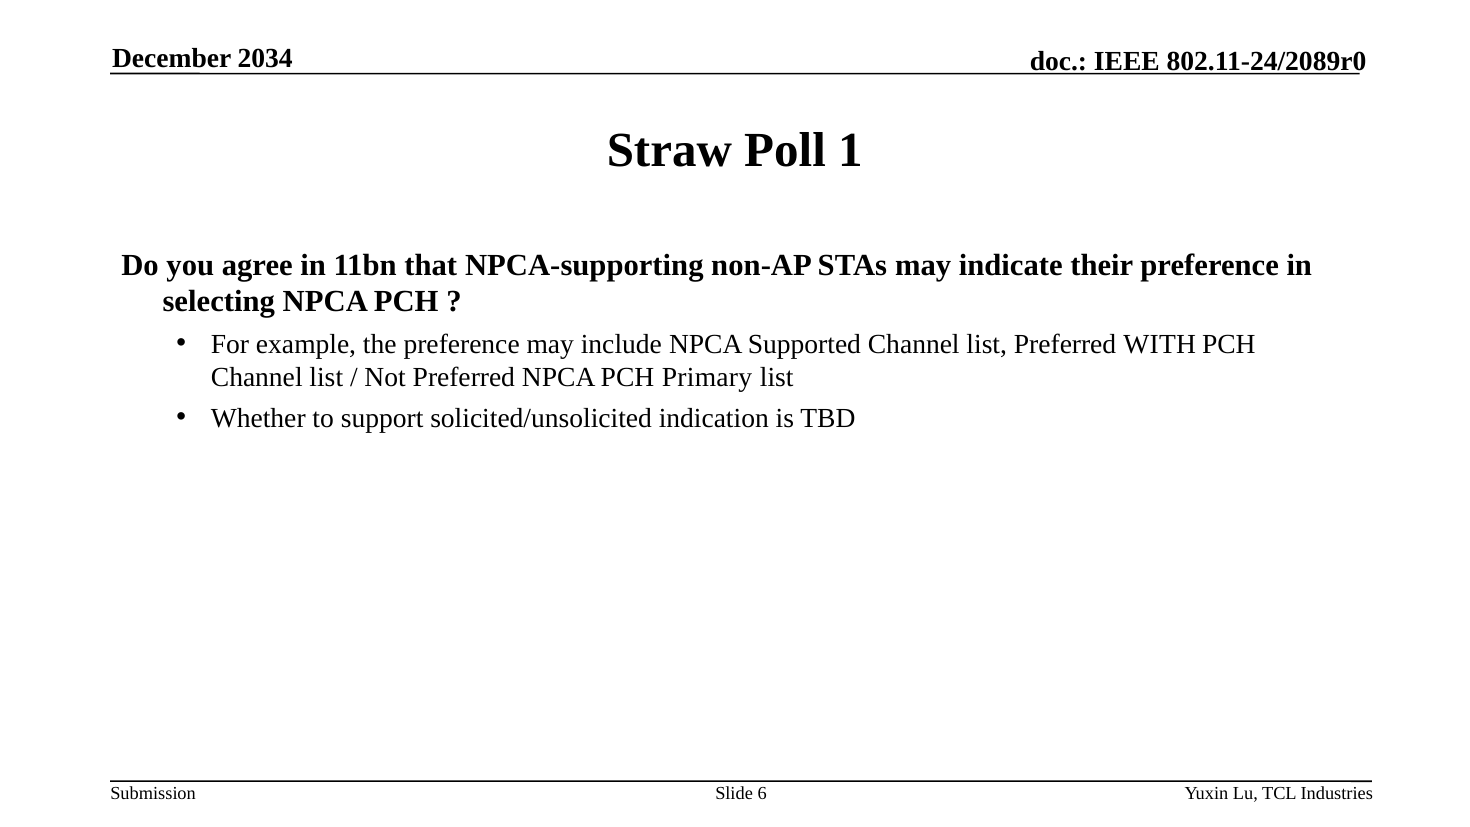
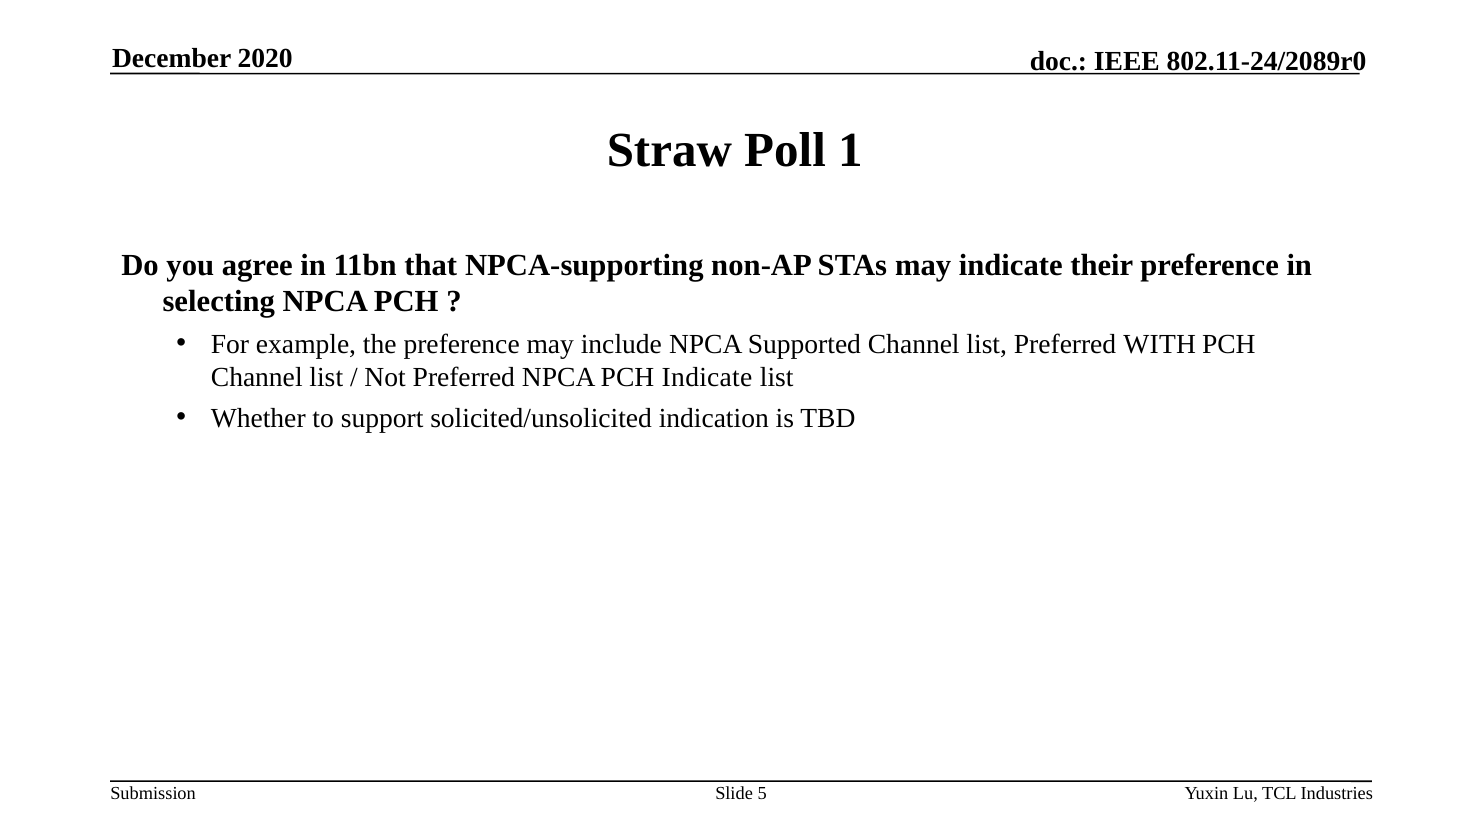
2034: 2034 -> 2020
PCH Primary: Primary -> Indicate
6: 6 -> 5
